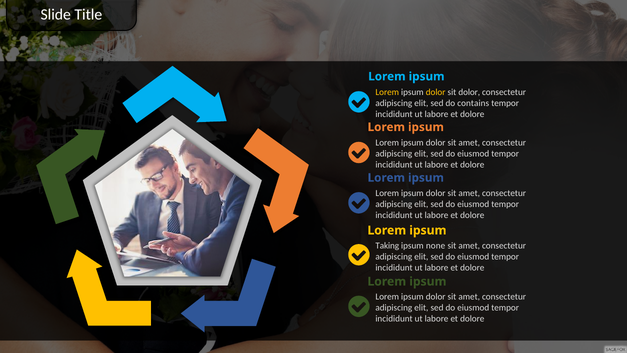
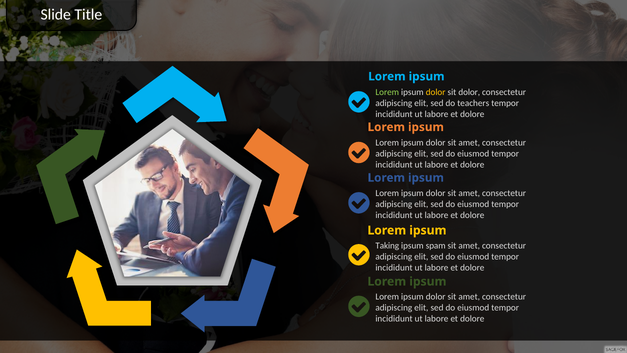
Lorem at (387, 92) colour: yellow -> light green
contains: contains -> teachers
none: none -> spam
